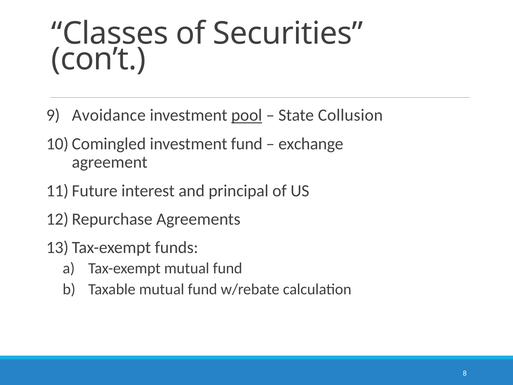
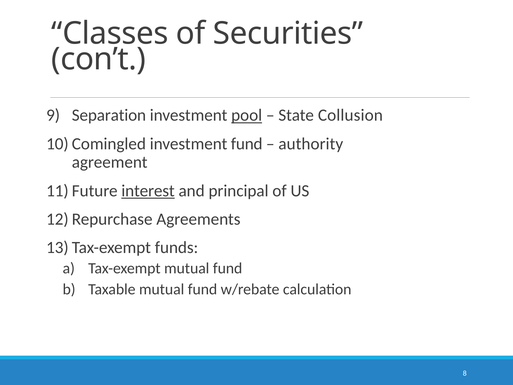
Avoidance: Avoidance -> Separation
exchange: exchange -> authority
interest underline: none -> present
